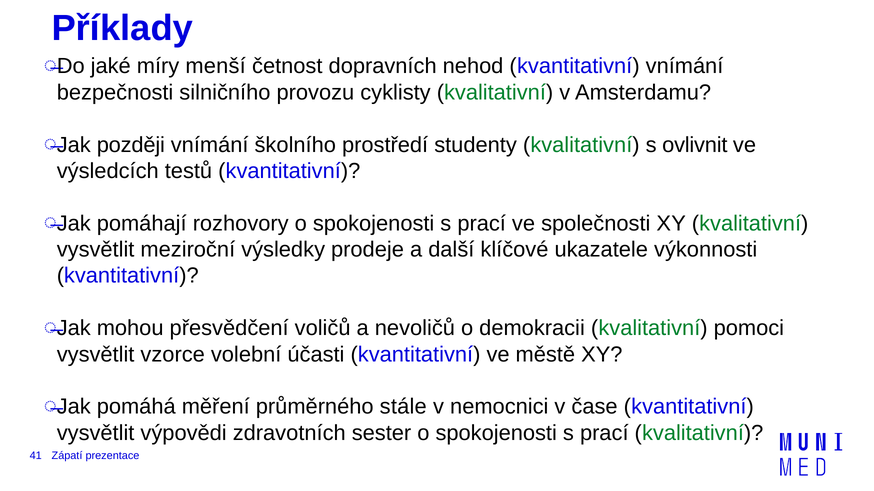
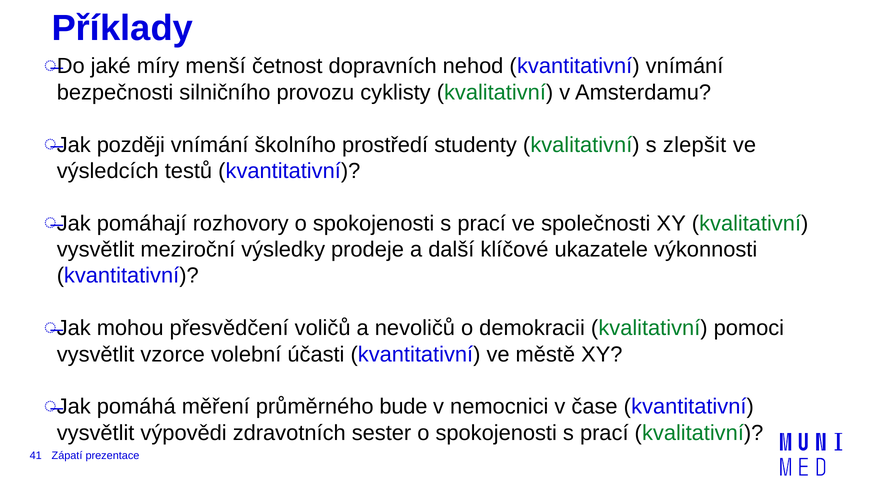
ovlivnit: ovlivnit -> zlepšit
stále: stále -> bude
